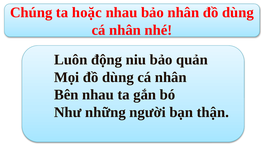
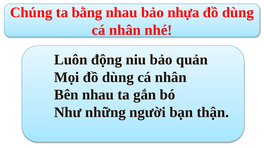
hoặc: hoặc -> bằng
bảo nhân: nhân -> nhựa
